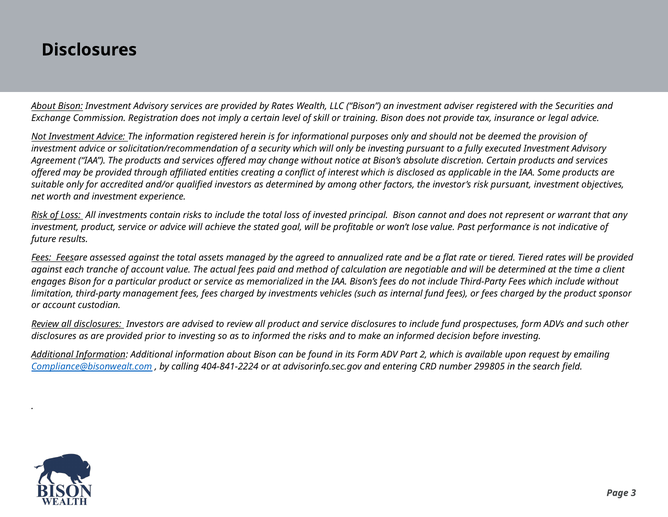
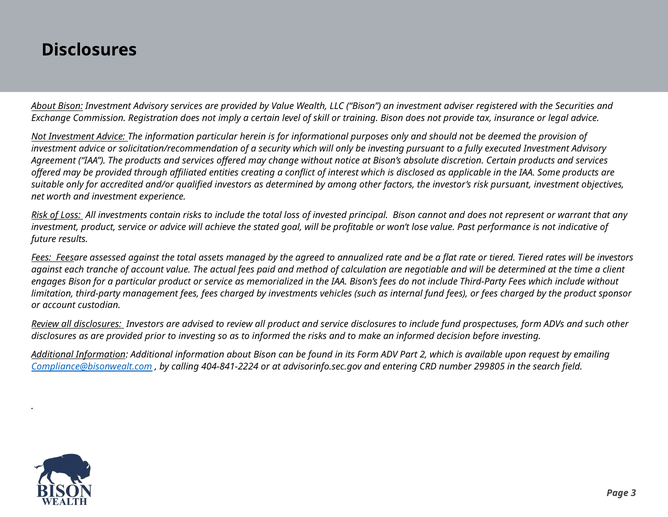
by Rates: Rates -> Value
information registered: registered -> particular
will be provided: provided -> investors
